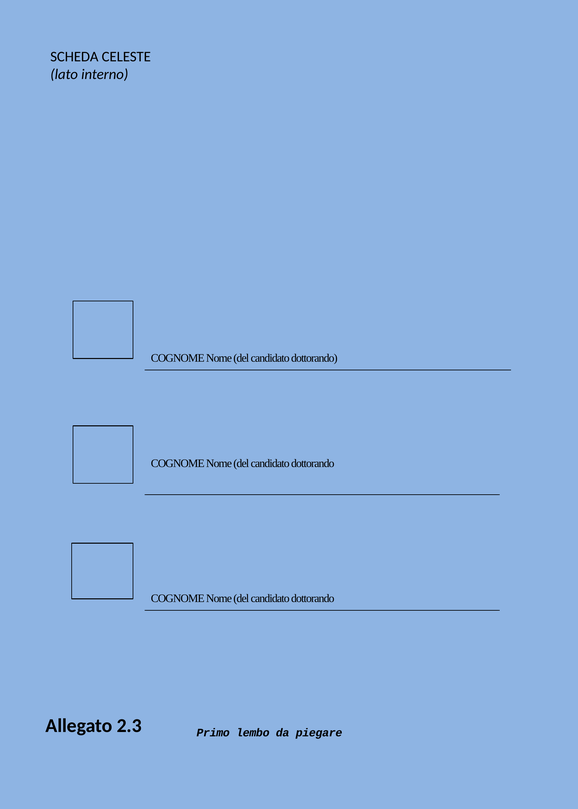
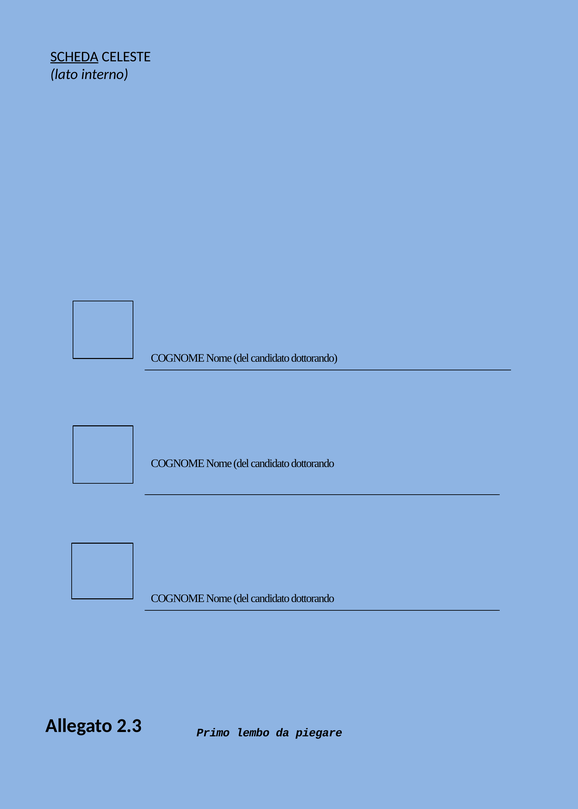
SCHEDA underline: none -> present
